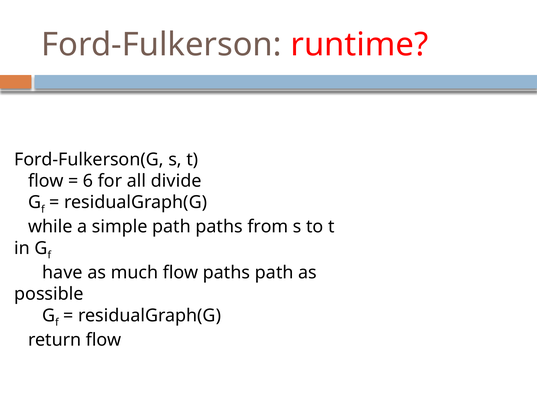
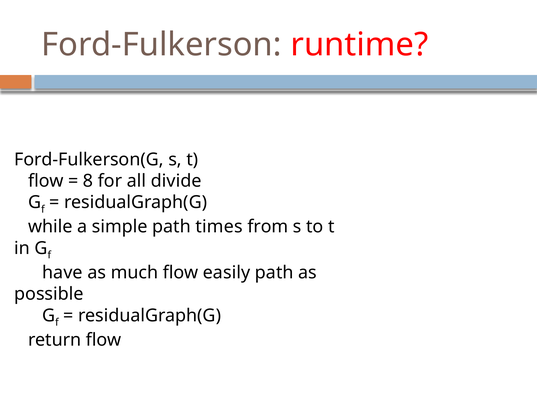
6: 6 -> 8
path paths: paths -> times
flow paths: paths -> easily
